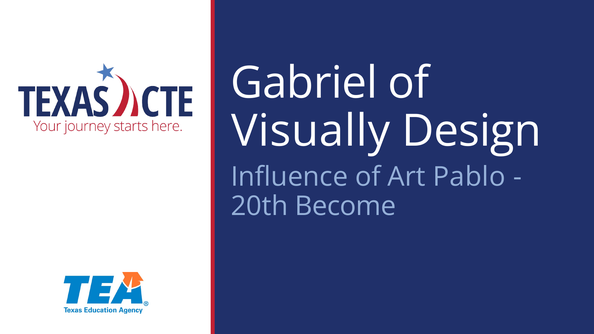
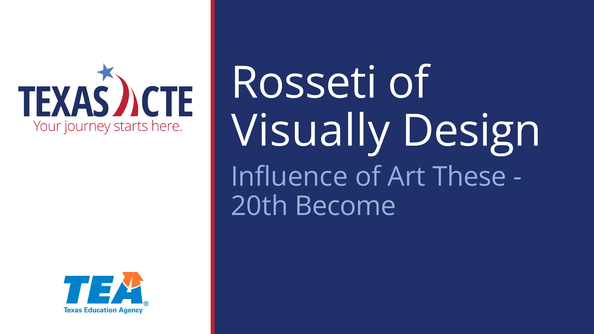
Gabriel: Gabriel -> Rosseti
Pablo: Pablo -> These
